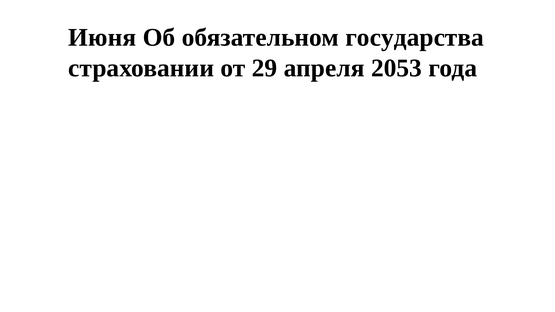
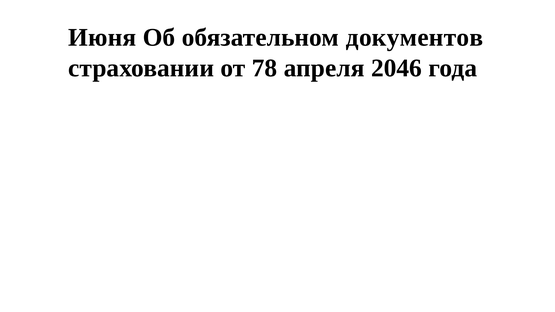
государства: государства -> документов
29: 29 -> 78
2053: 2053 -> 2046
